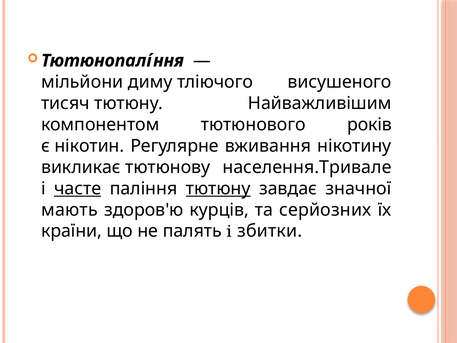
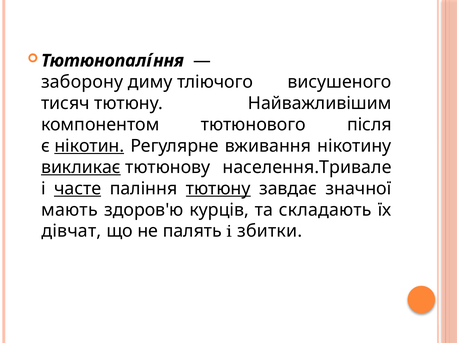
мільйони: мільйони -> заборону
років: років -> після
нікотин underline: none -> present
викликає underline: none -> present
серйозних: серйозних -> складають
країни: країни -> дівчат
